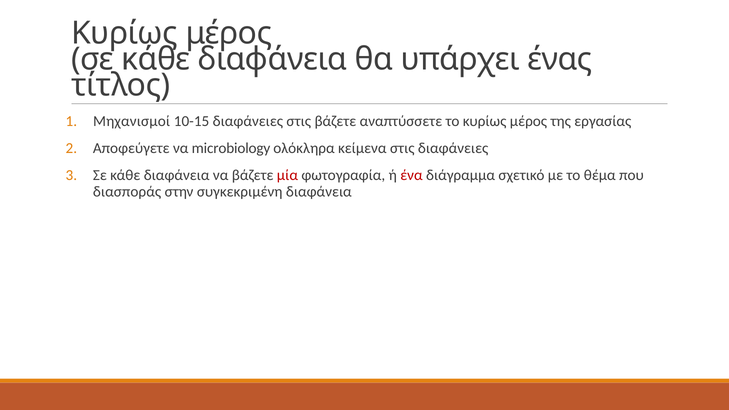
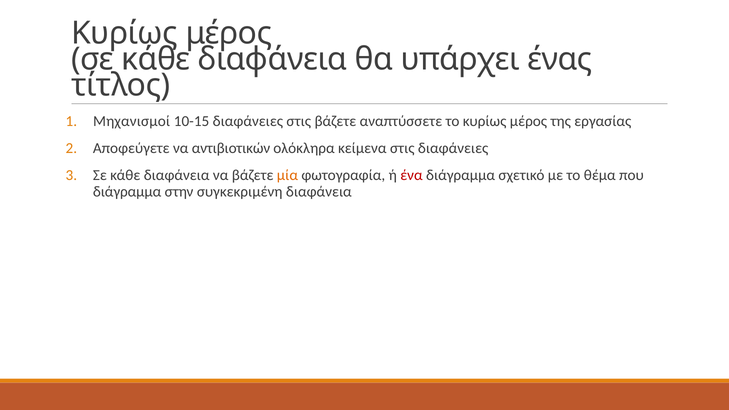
microbiology: microbiology -> αντιβιοτικών
μία colour: red -> orange
διασποράς at (127, 192): διασποράς -> διάγραμμα
